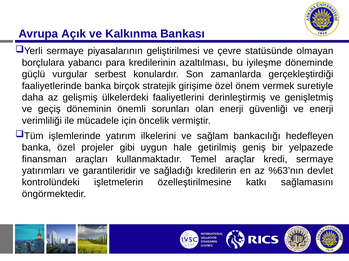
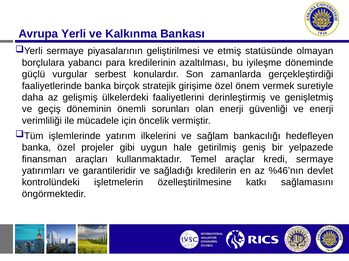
Açık: Açık -> Yerli
çevre: çevre -> etmiş
%63’nın: %63’nın -> %46’nın
